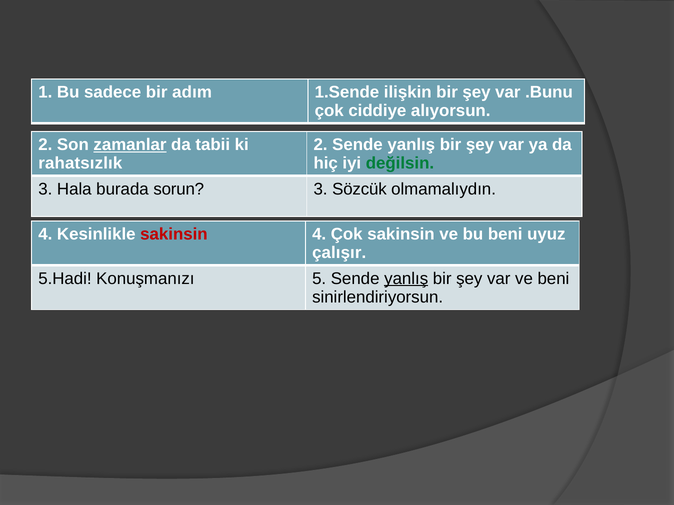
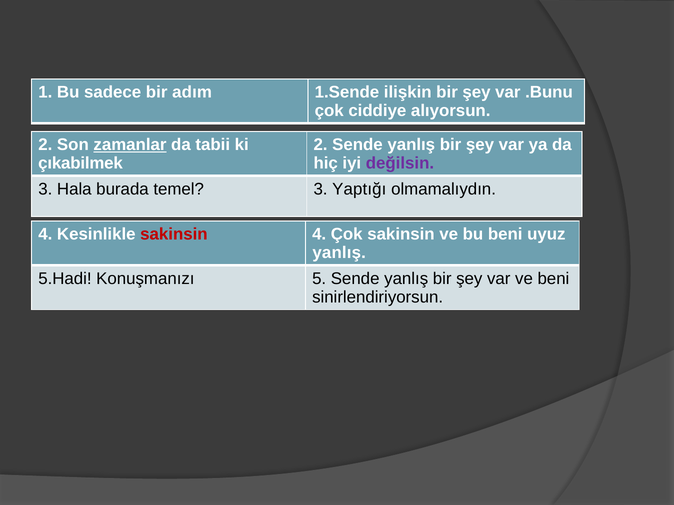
rahatsızlık: rahatsızlık -> çıkabilmek
değilsin colour: green -> purple
sorun: sorun -> temel
Sözcük: Sözcük -> Yaptığı
çalışır at (339, 253): çalışır -> yanlış
yanlış at (406, 279) underline: present -> none
